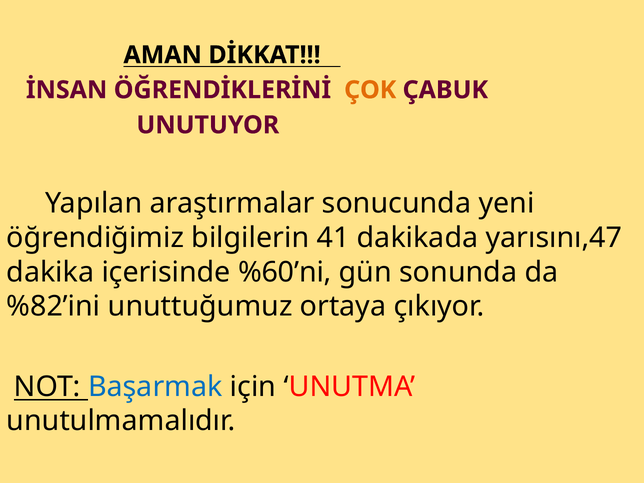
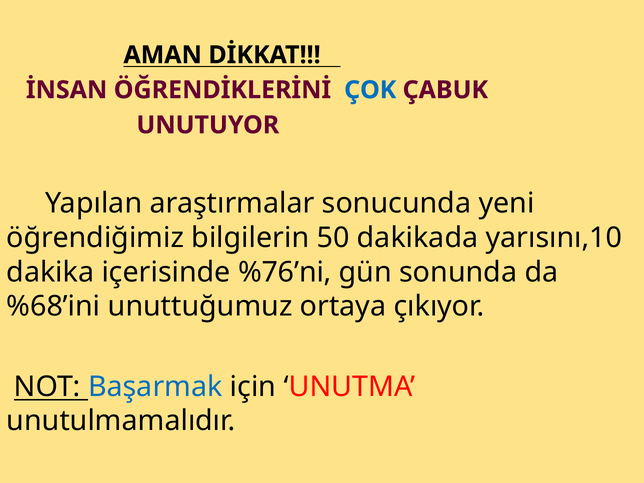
ÇOK colour: orange -> blue
41: 41 -> 50
yarısını,47: yarısını,47 -> yarısını,10
%60’ni: %60’ni -> %76’ni
%82’ini: %82’ini -> %68’ini
